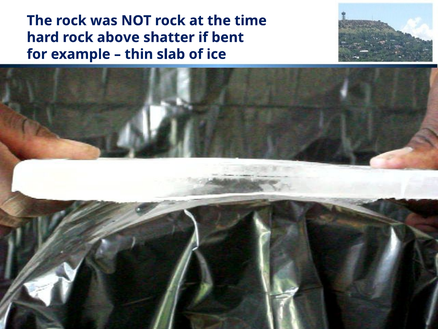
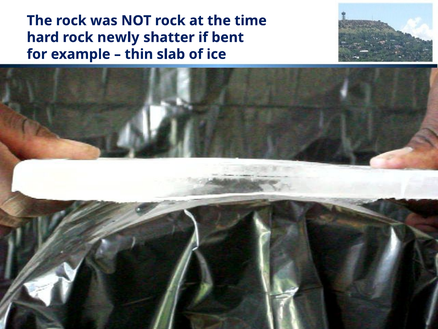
above: above -> newly
